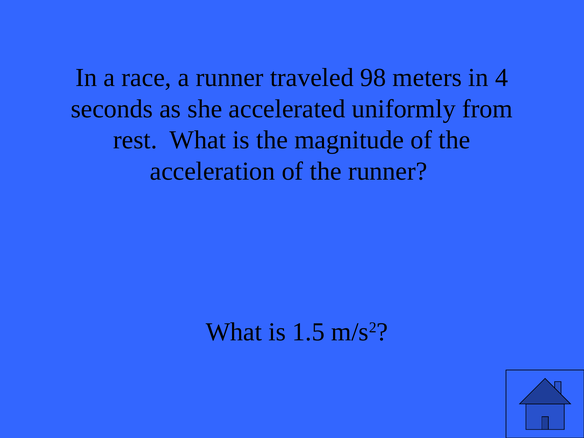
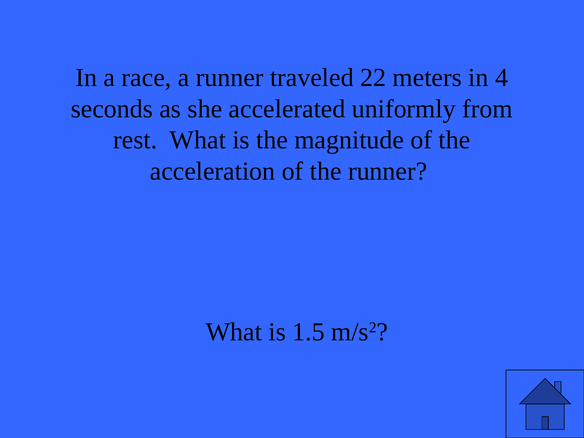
98: 98 -> 22
